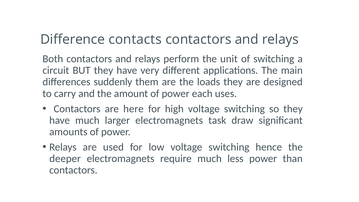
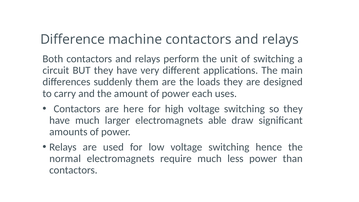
contacts: contacts -> machine
task: task -> able
deeper: deeper -> normal
